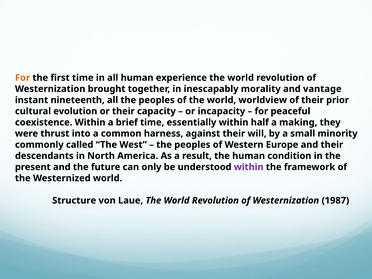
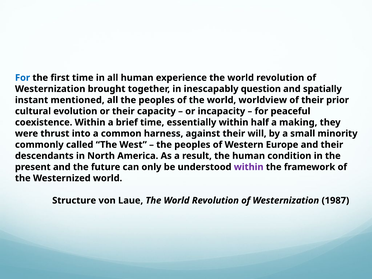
For at (23, 78) colour: orange -> blue
morality: morality -> question
vantage: vantage -> spatially
nineteenth: nineteenth -> mentioned
